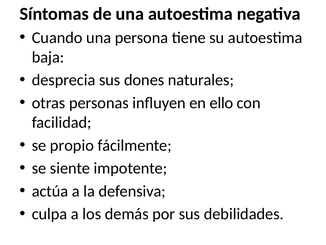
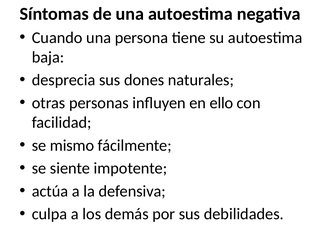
propio: propio -> mismo
